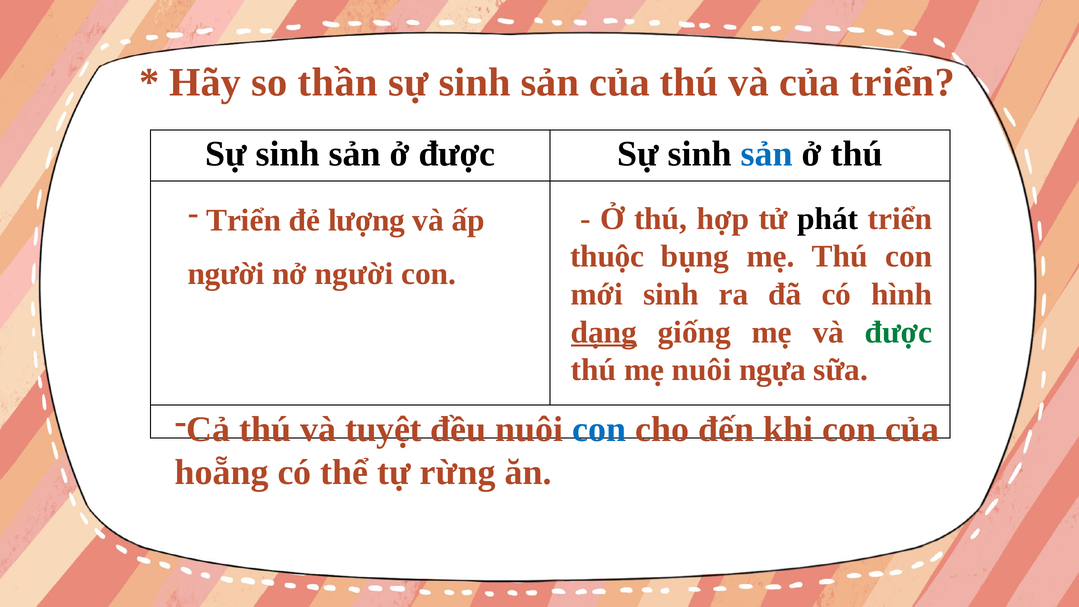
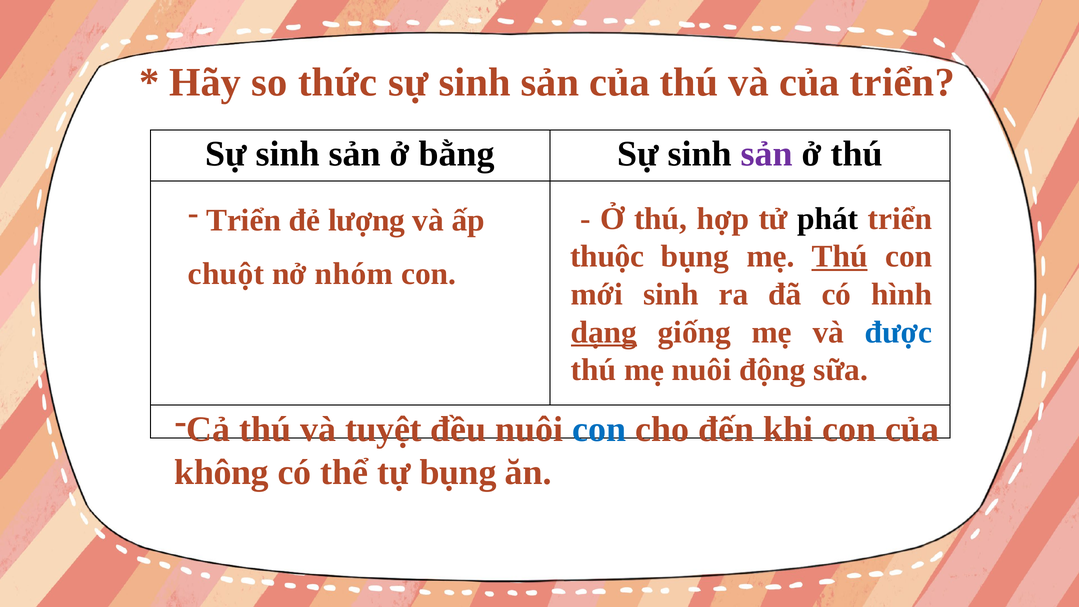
thần: thần -> thức
ở được: được -> bằng
sản at (767, 154) colour: blue -> purple
Thú at (840, 257) underline: none -> present
người at (226, 274): người -> chuột
nở người: người -> nhóm
được at (898, 332) colour: green -> blue
ngựa: ngựa -> động
hoẵng: hoẵng -> không
tự rừng: rừng -> bụng
